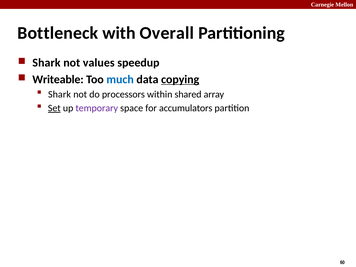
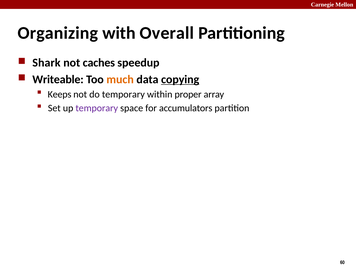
Bottleneck: Bottleneck -> Organizing
values: values -> caches
much colour: blue -> orange
Shark at (59, 94): Shark -> Keeps
do processors: processors -> temporary
shared: shared -> proper
Set underline: present -> none
